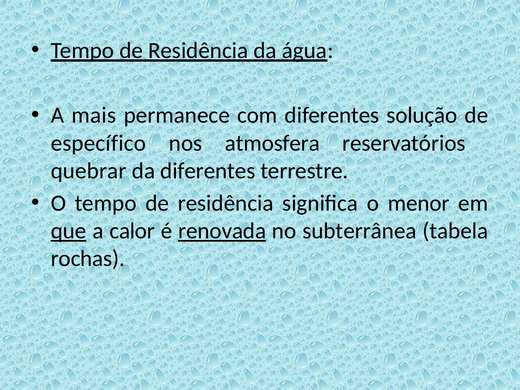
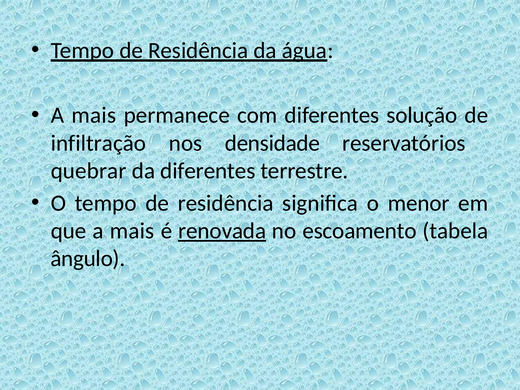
específico: específico -> infiltração
atmosfera: atmosfera -> densidade
que underline: present -> none
calor at (132, 231): calor -> mais
subterrânea: subterrânea -> escoamento
rochas: rochas -> ângulo
